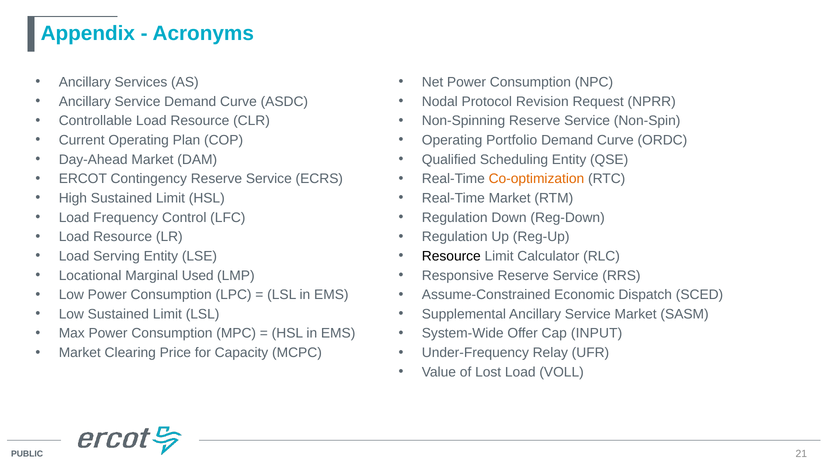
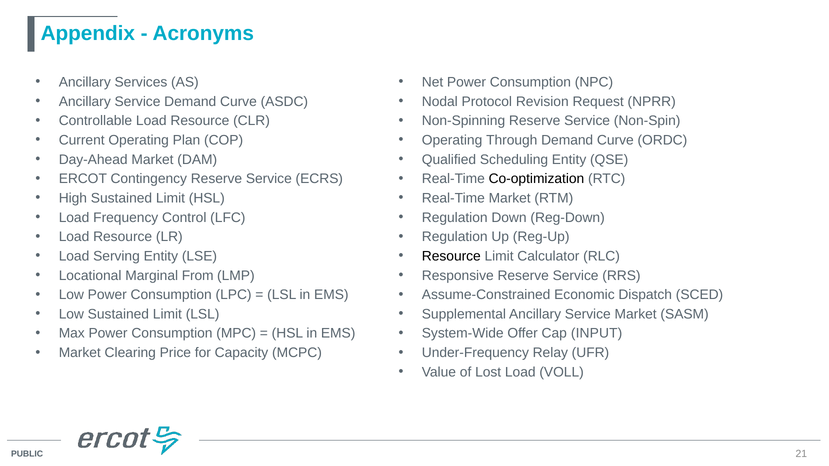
Portfolio: Portfolio -> Through
Co-optimization colour: orange -> black
Used: Used -> From
